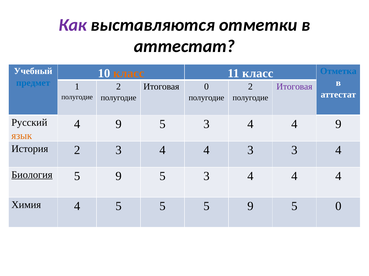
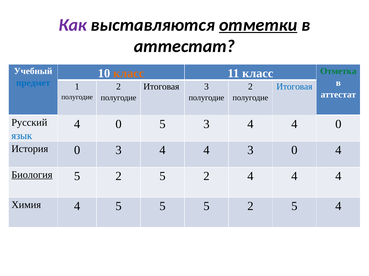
отметки underline: none -> present
Отметка colour: blue -> green
Итоговая 0: 0 -> 3
Итоговая at (294, 87) colour: purple -> blue
9 at (119, 124): 9 -> 0
4 4 9: 9 -> 0
язык colour: orange -> blue
История 2: 2 -> 0
3 3: 3 -> 0
9 at (119, 177): 9 -> 2
3 at (206, 177): 3 -> 2
5 5 9: 9 -> 2
5 0: 0 -> 4
